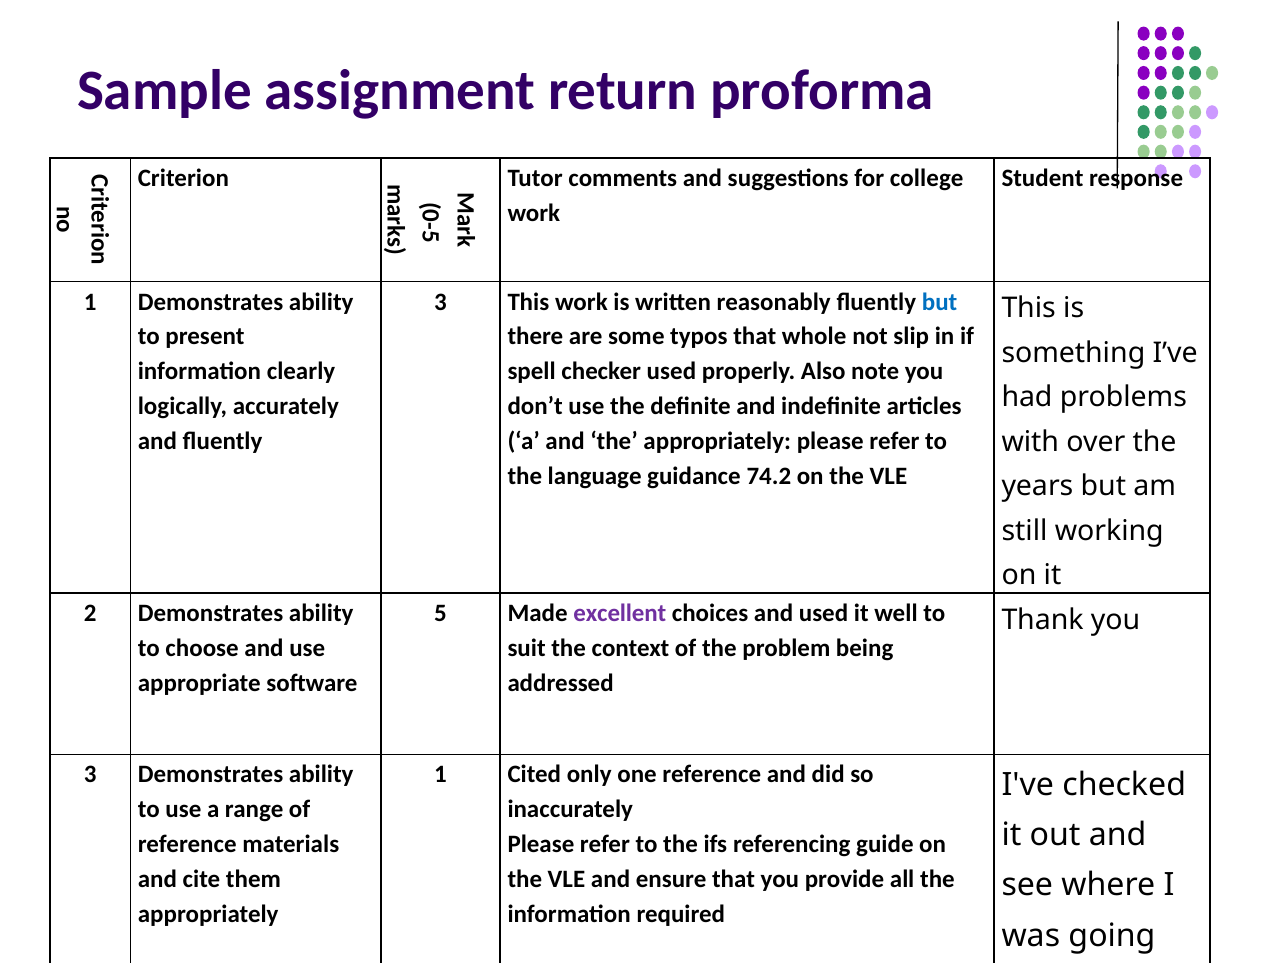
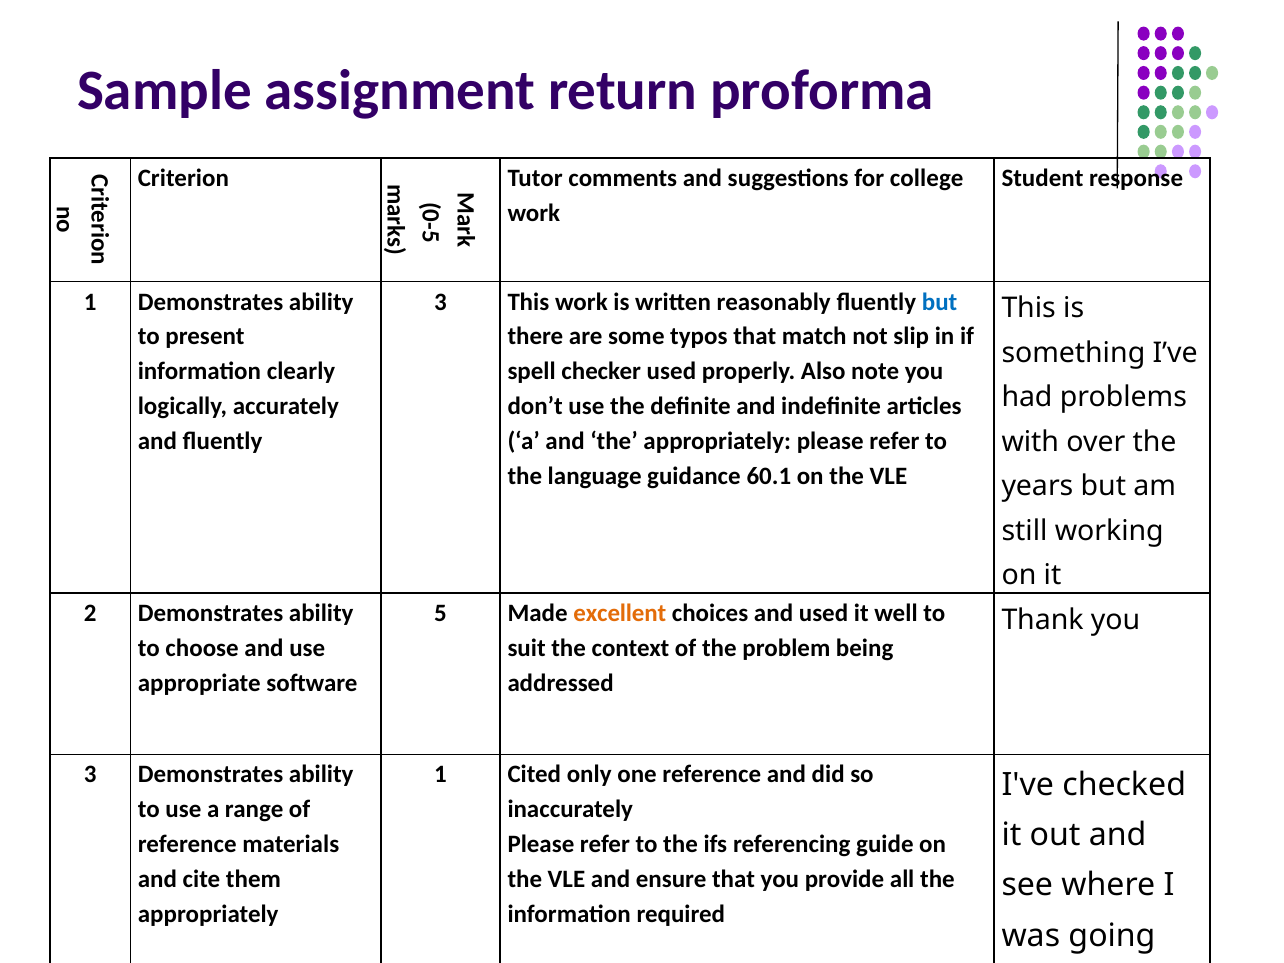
whole: whole -> match
74.2: 74.2 -> 60.1
excellent colour: purple -> orange
